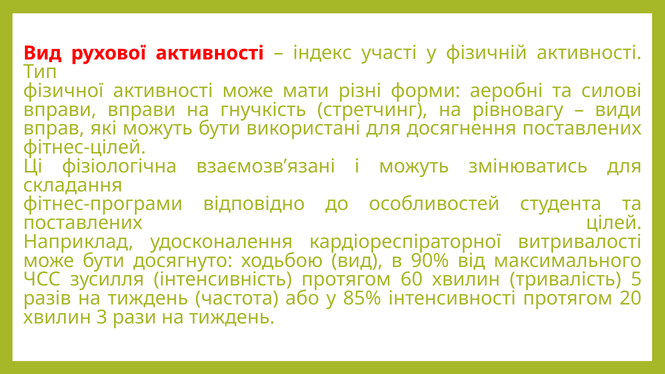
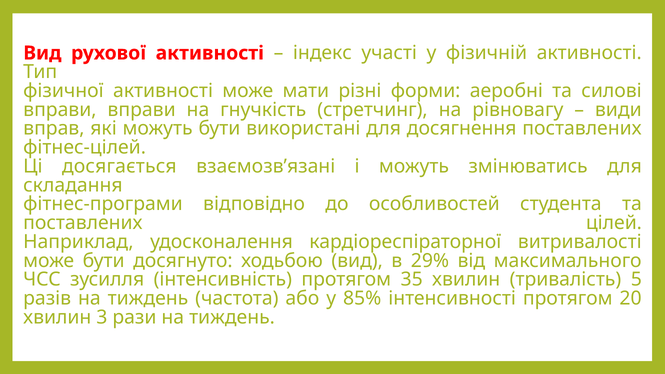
фізіологічна: фізіологічна -> досягається
90%: 90% -> 29%
60: 60 -> 35
